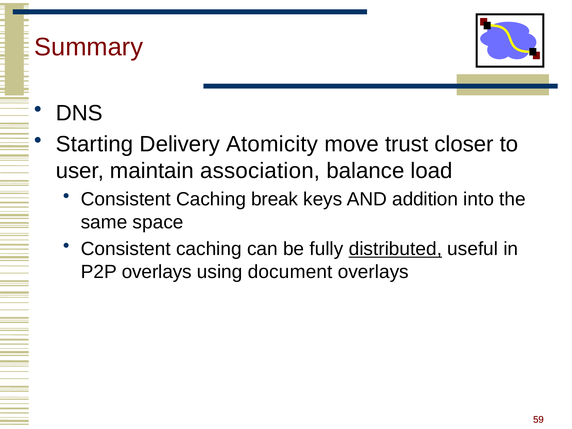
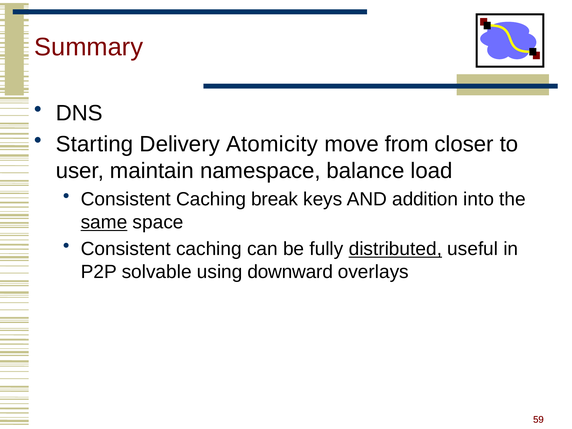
trust: trust -> from
association: association -> namespace
same underline: none -> present
P2P overlays: overlays -> solvable
document: document -> downward
